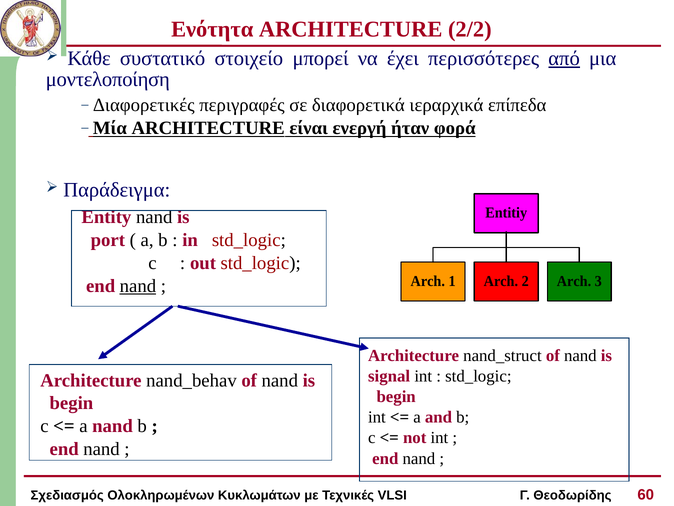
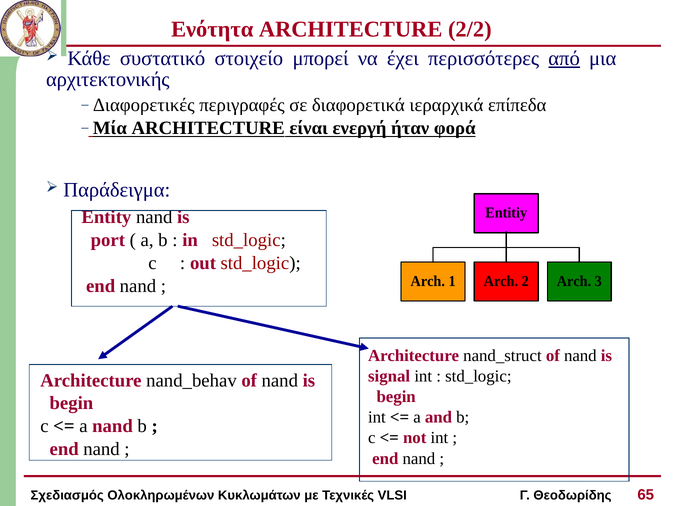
μοντελοποίηση: μοντελοποίηση -> αρχιτεκτονικής
nand at (138, 286) underline: present -> none
60: 60 -> 65
